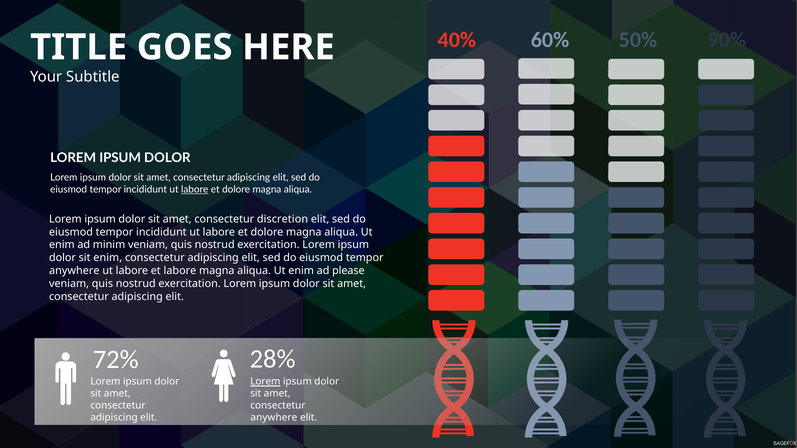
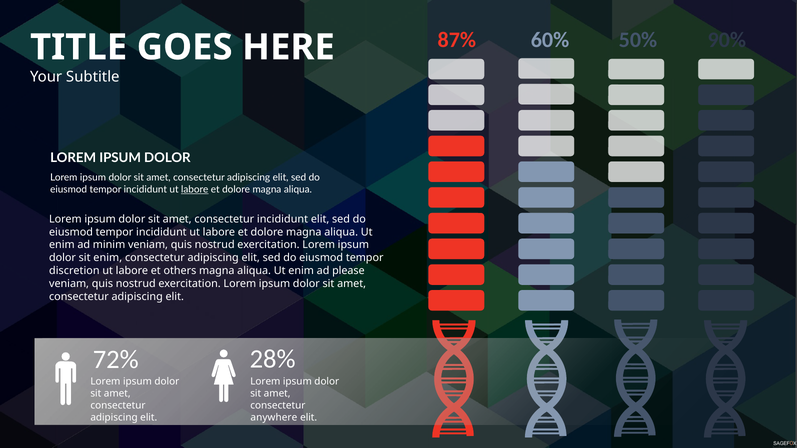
40%: 40% -> 87%
consectetur discretion: discretion -> incididunt
anywhere at (74, 271): anywhere -> discretion
et labore: labore -> others
Lorem at (265, 382) underline: present -> none
